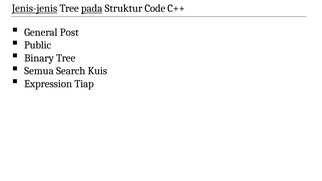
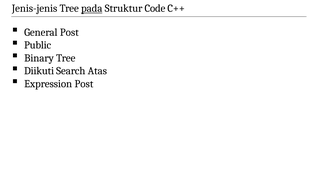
Jenis-jenis underline: present -> none
Semua: Semua -> Diikuti
Kuis: Kuis -> Atas
Expression Tiap: Tiap -> Post
